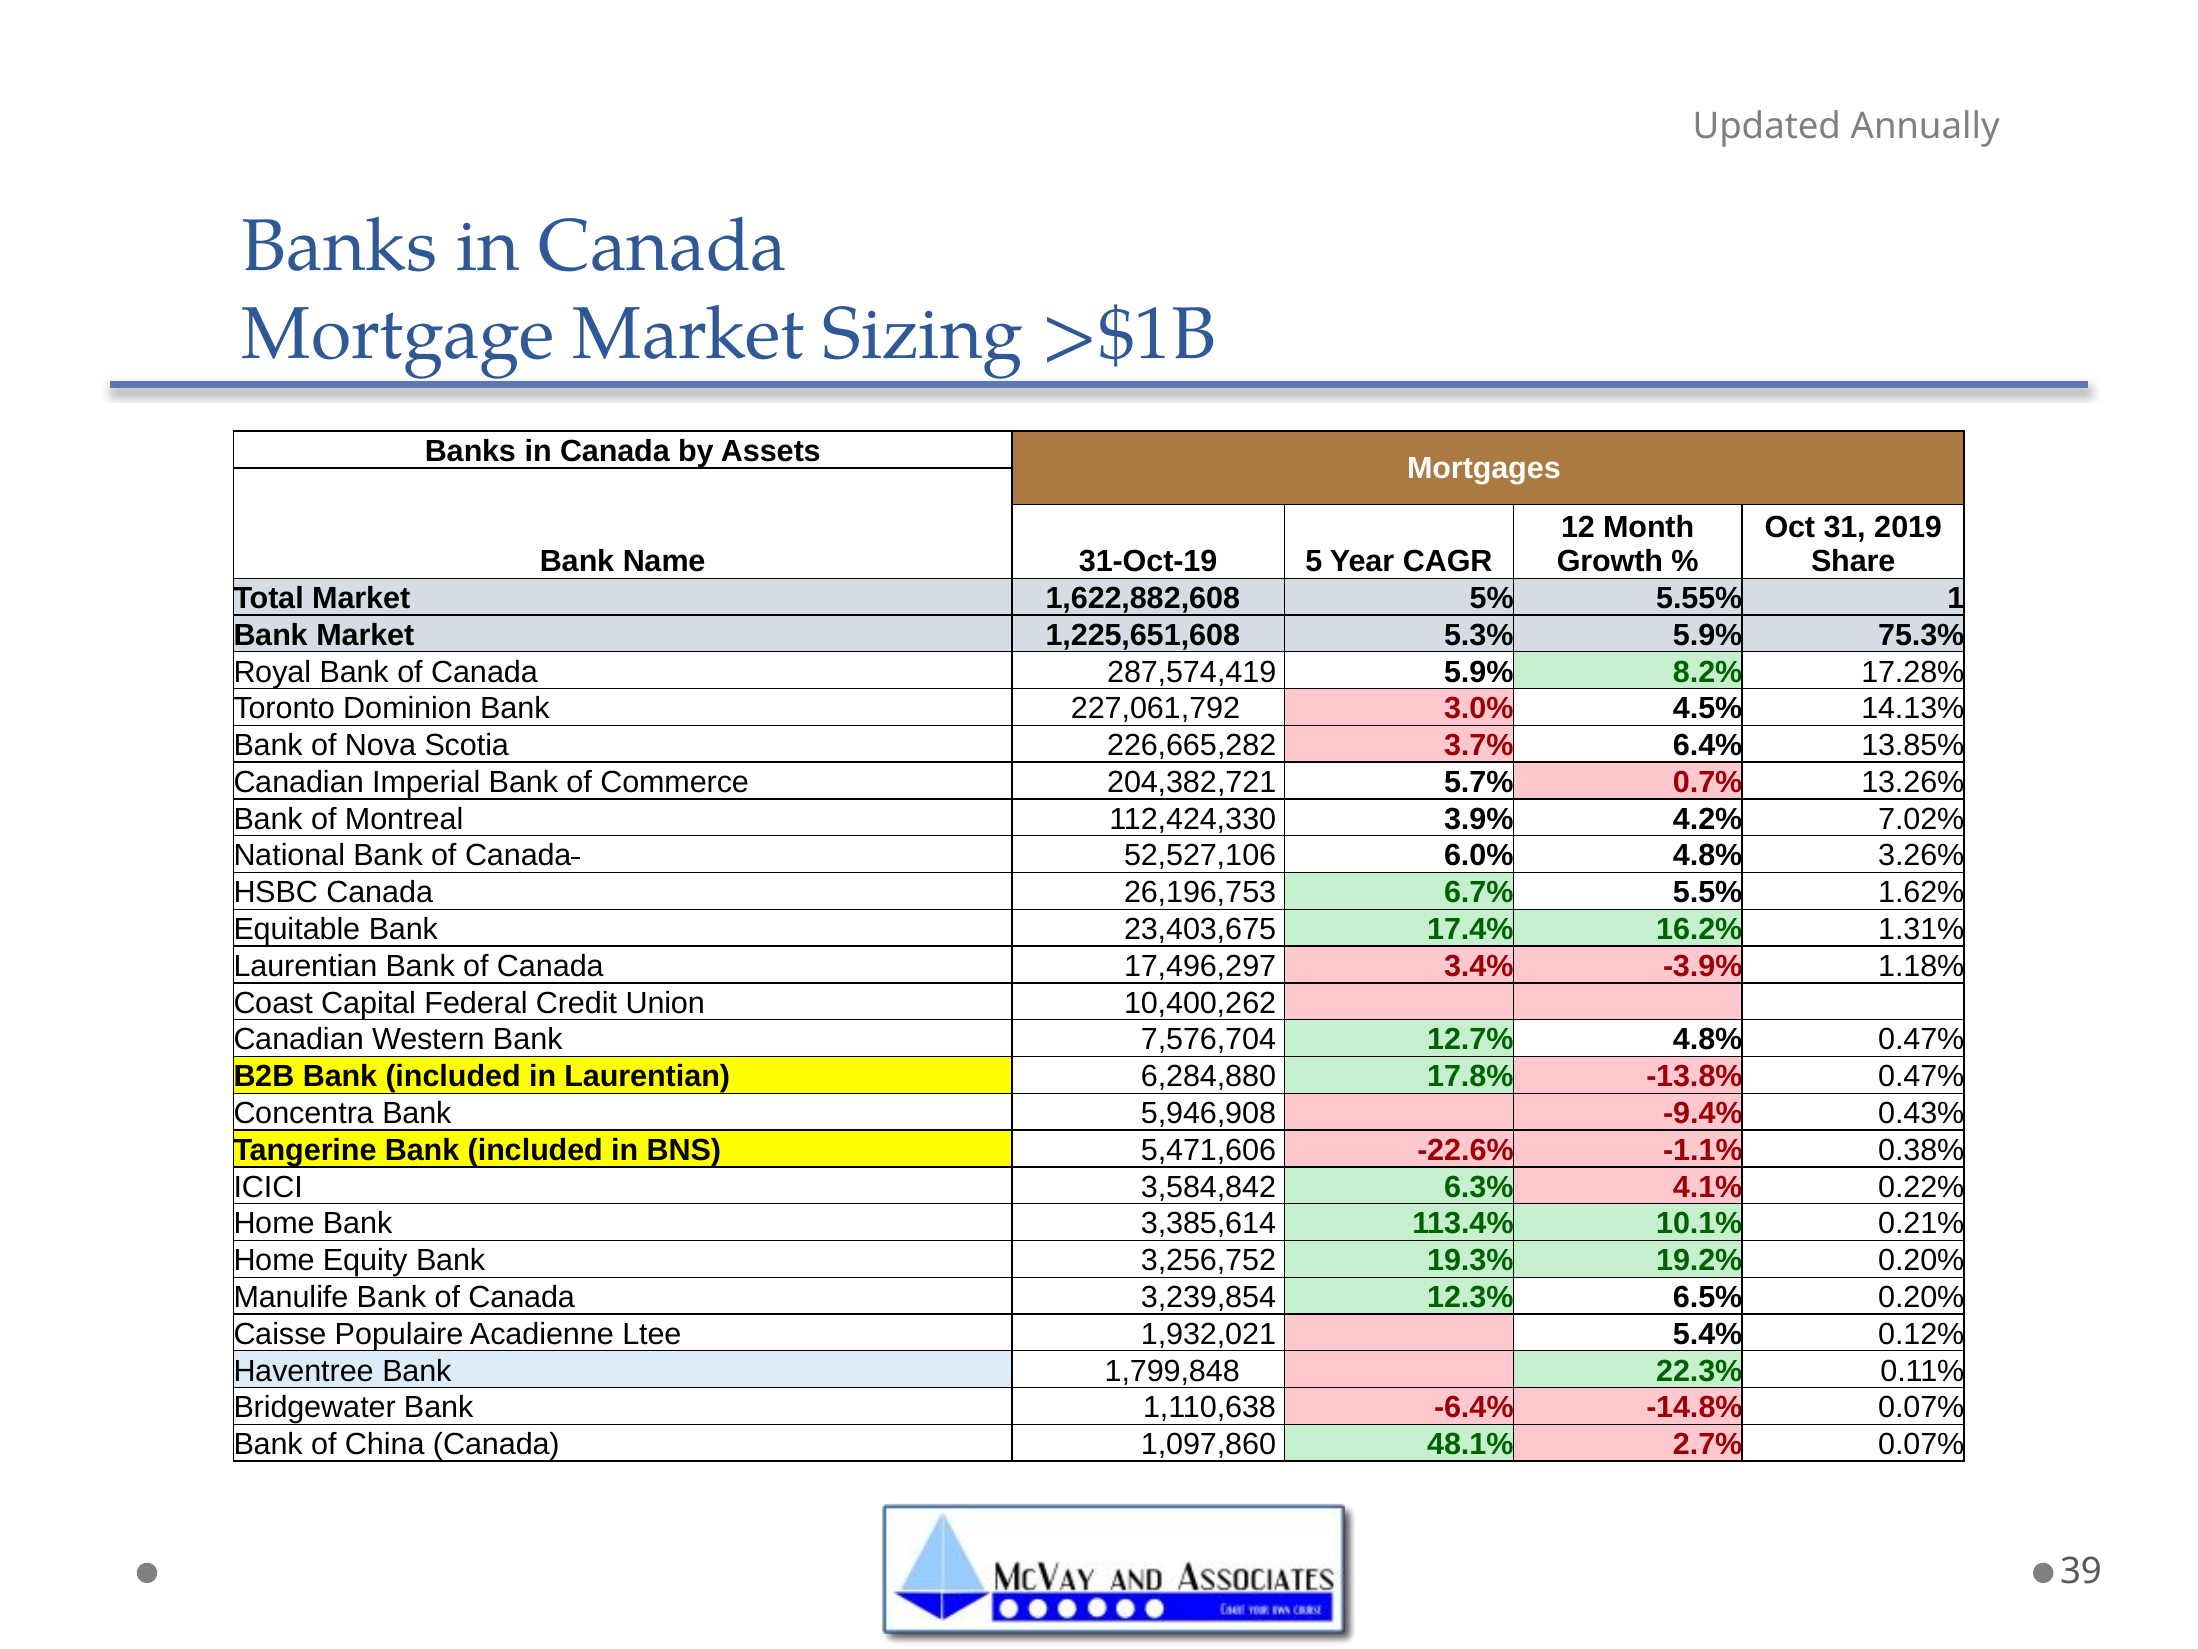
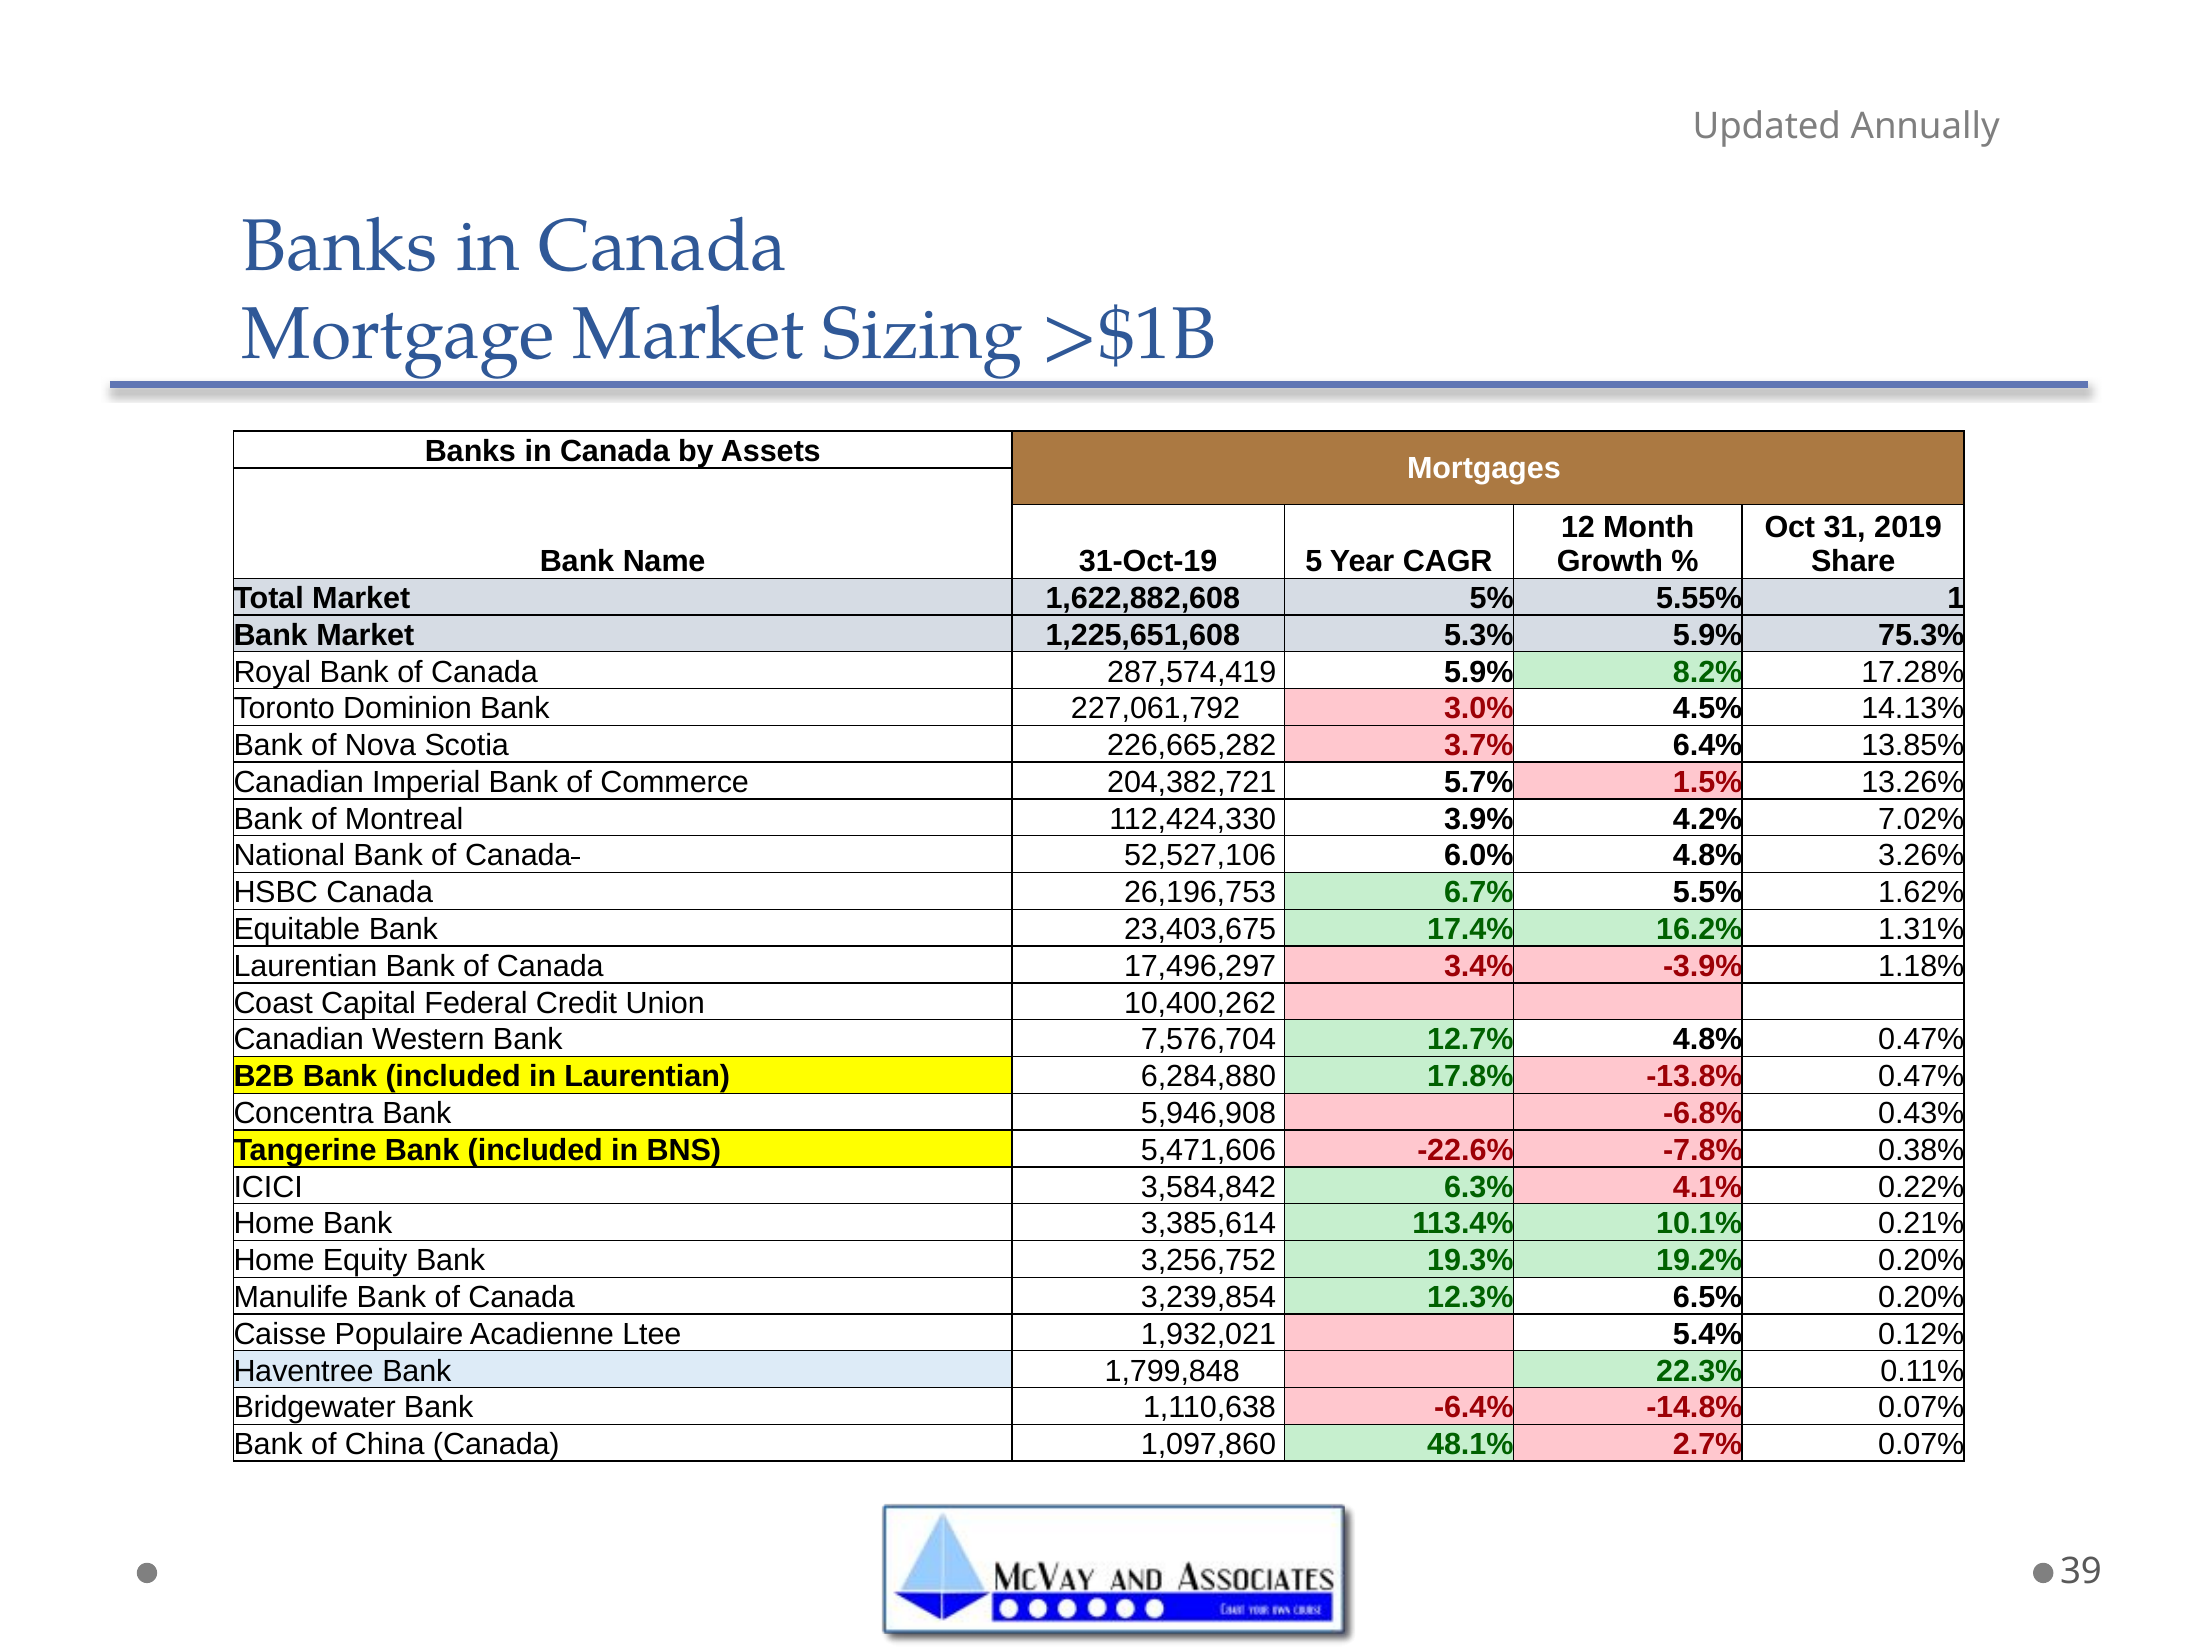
0.7%: 0.7% -> 1.5%
-9.4%: -9.4% -> -6.8%
-1.1%: -1.1% -> -7.8%
